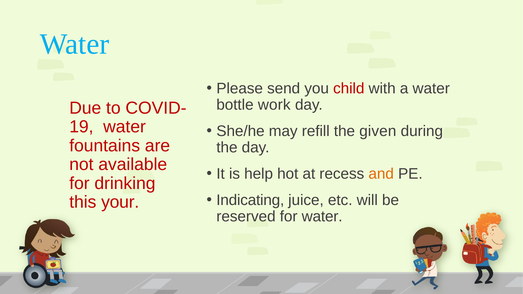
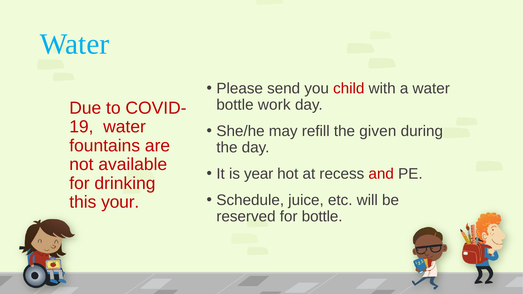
help: help -> year
and colour: orange -> red
Indicating: Indicating -> Schedule
for water: water -> bottle
